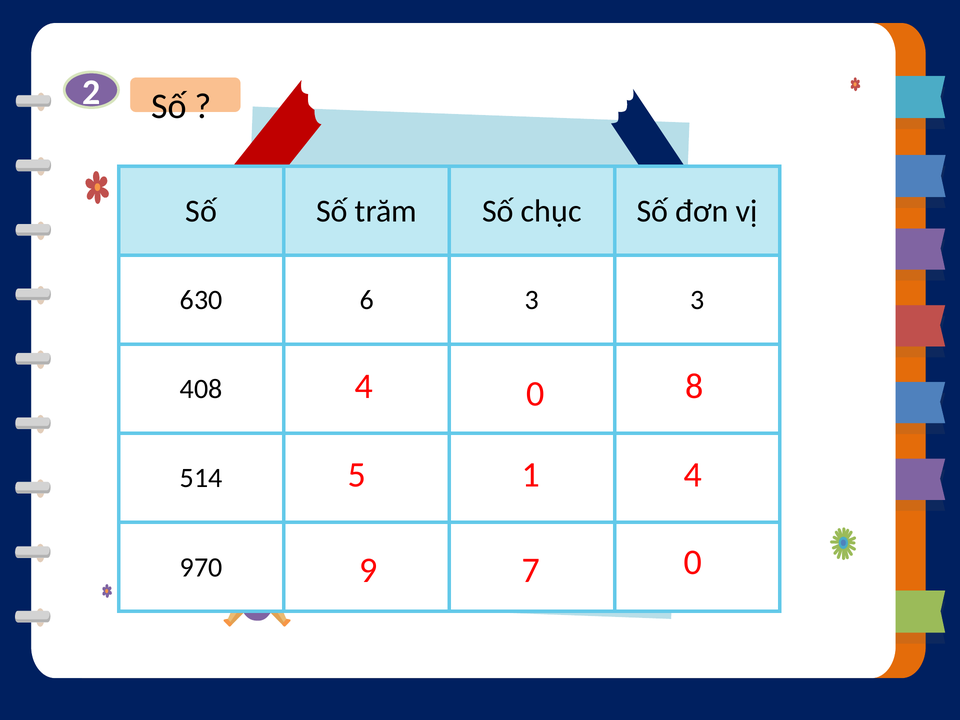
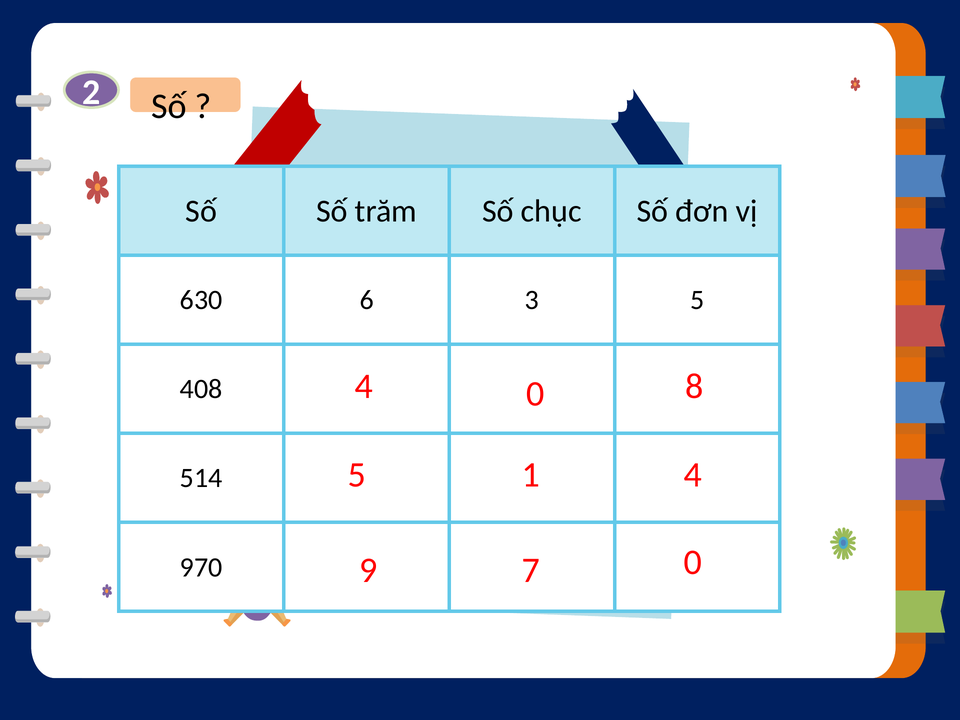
3 at (697, 300): 3 -> 5
